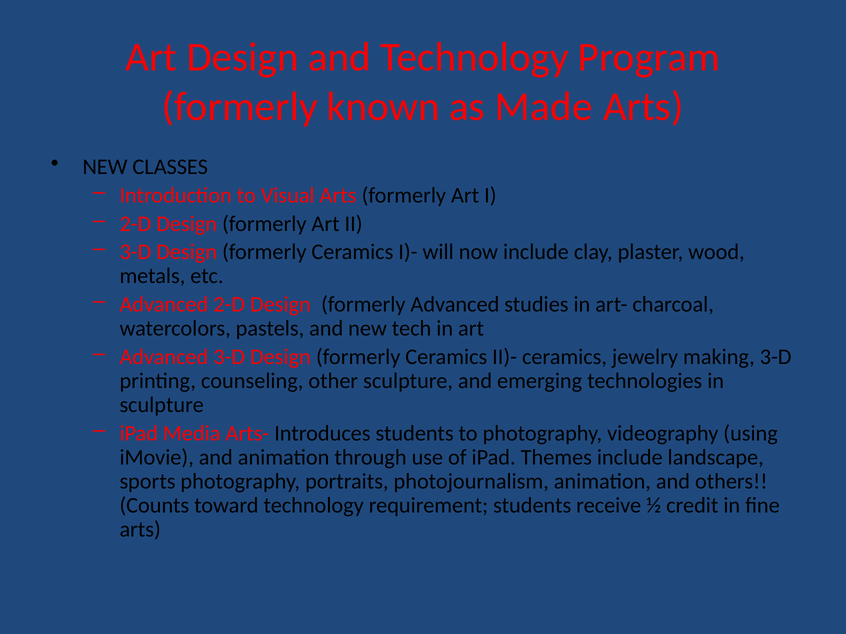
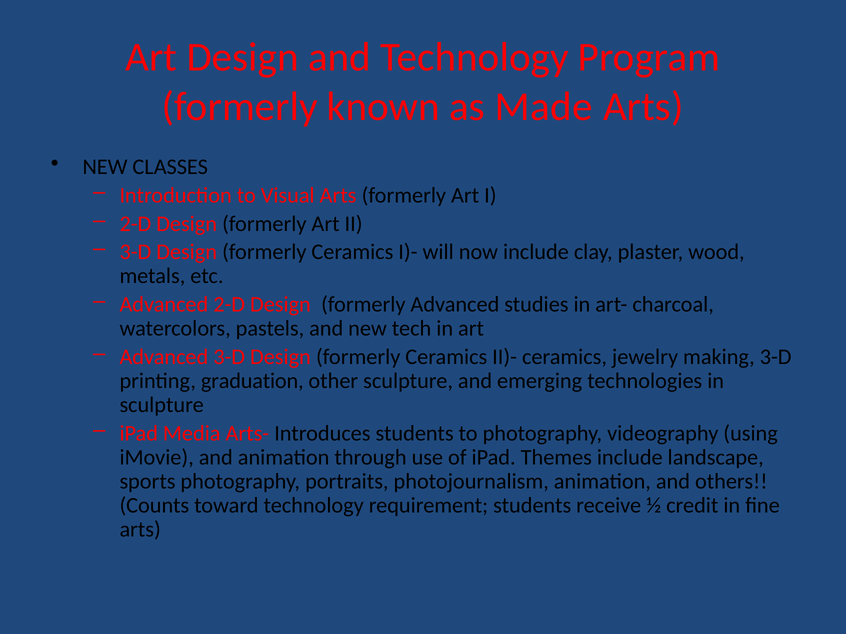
counseling: counseling -> graduation
